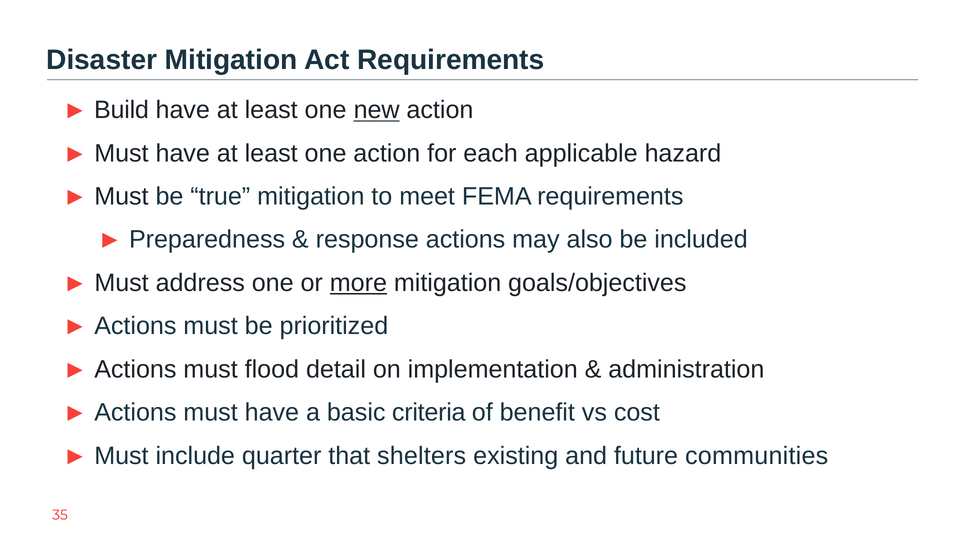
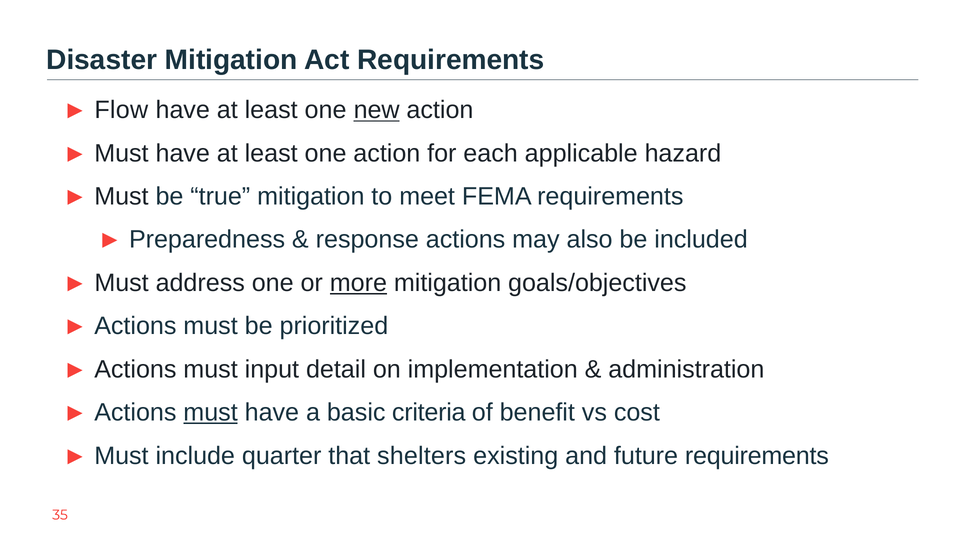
Build: Build -> Flow
flood: flood -> input
must at (211, 412) underline: none -> present
future communities: communities -> requirements
